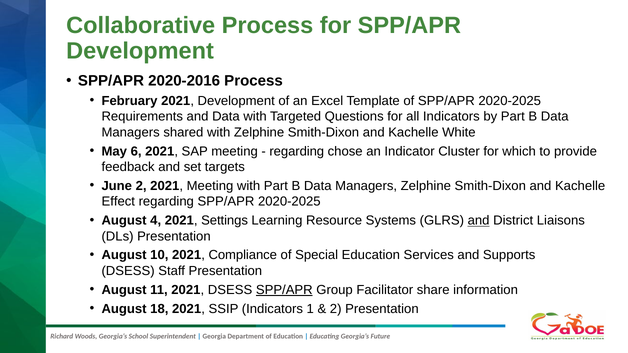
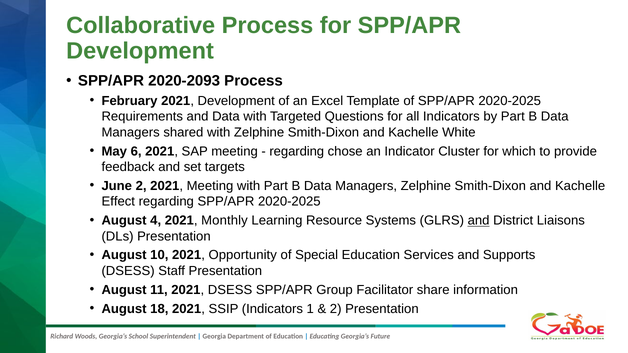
2020-2016: 2020-2016 -> 2020-2093
Settings: Settings -> Monthly
Compliance: Compliance -> Opportunity
SPP/APR at (284, 290) underline: present -> none
